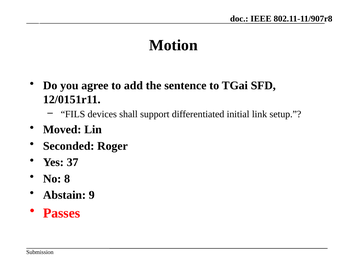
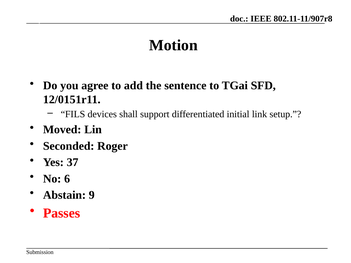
8: 8 -> 6
